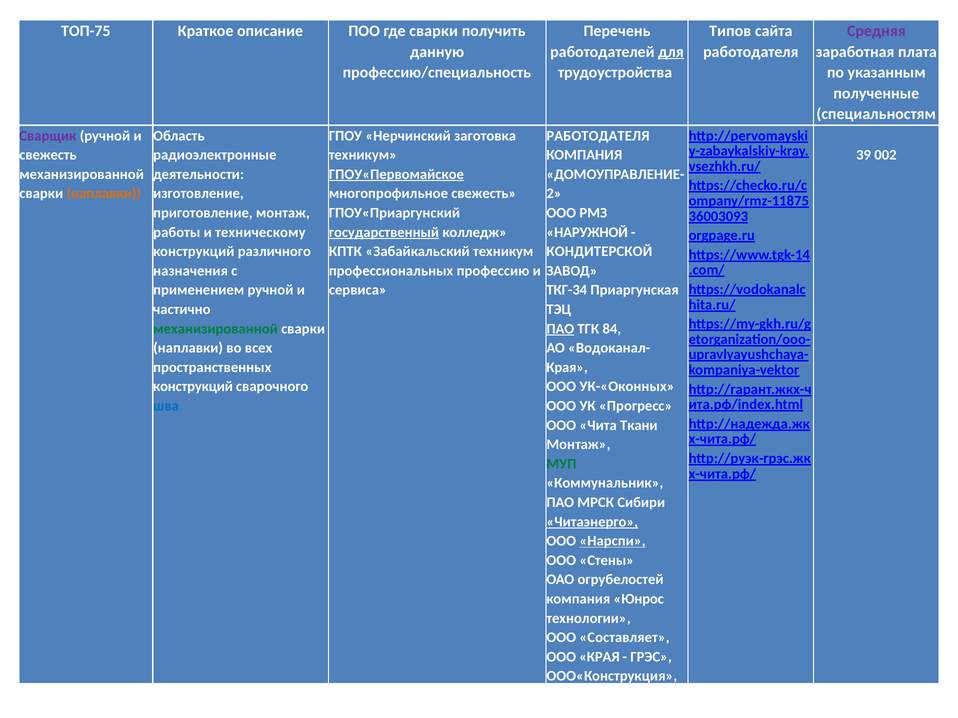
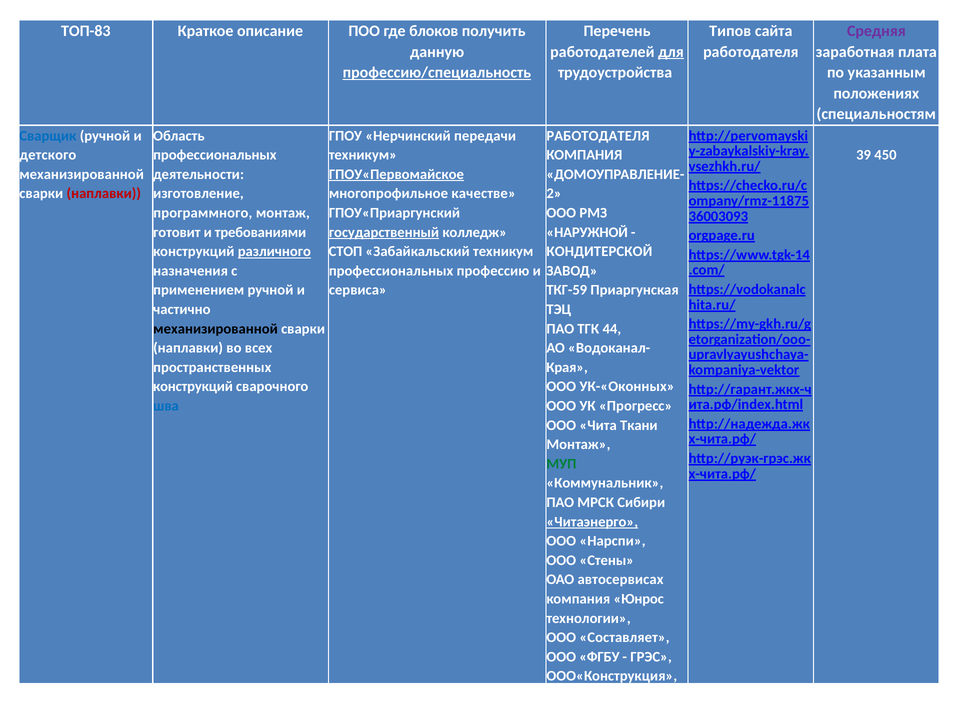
ТОП-75: ТОП-75 -> ТОП-83
где сварки: сварки -> блоков
профессию/специальность underline: none -> present
полученные: полученные -> положениях
Сварщик colour: purple -> blue
заготовка: заготовка -> передачи
свежесть at (48, 155): свежесть -> детского
радиоэлектронные at (215, 155): радиоэлектронные -> профессиональных
002: 002 -> 450
наплавки at (104, 194) colour: orange -> red
многопрофильное свежесть: свежесть -> качестве
приготовление: приготовление -> программного
работы: работы -> готовит
техническому: техническому -> требованиями
различного underline: none -> present
КПТК: КПТК -> СТОП
ТКГ-34: ТКГ-34 -> ТКГ-59
механизированной at (216, 329) colour: green -> black
ПАО at (560, 329) underline: present -> none
84: 84 -> 44
Нарспи underline: present -> none
огрубелостей: огрубелостей -> автосервисах
ООО КРАЯ: КРАЯ -> ФГБУ
